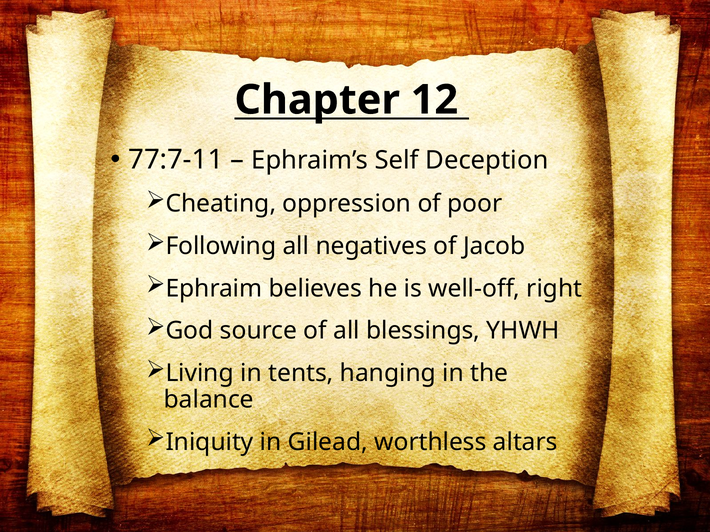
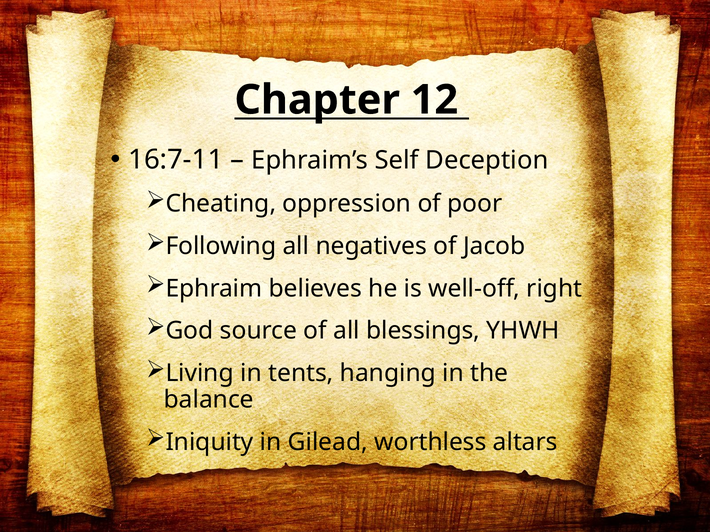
77:7-11: 77:7-11 -> 16:7-11
